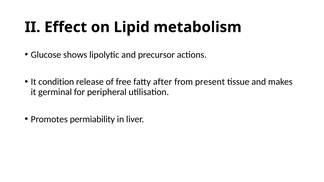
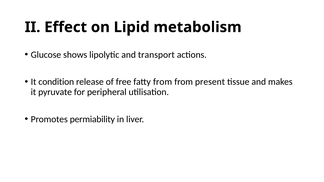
precursor: precursor -> transport
fatty after: after -> from
germinal: germinal -> pyruvate
